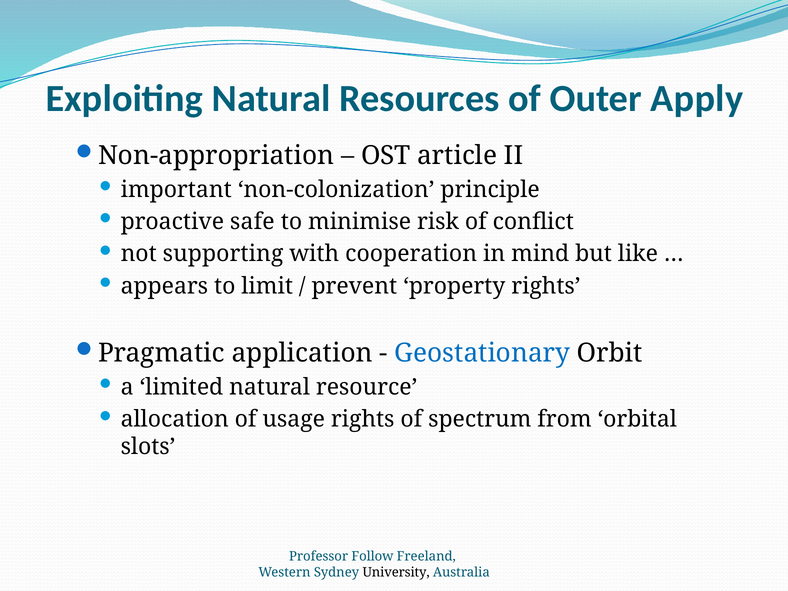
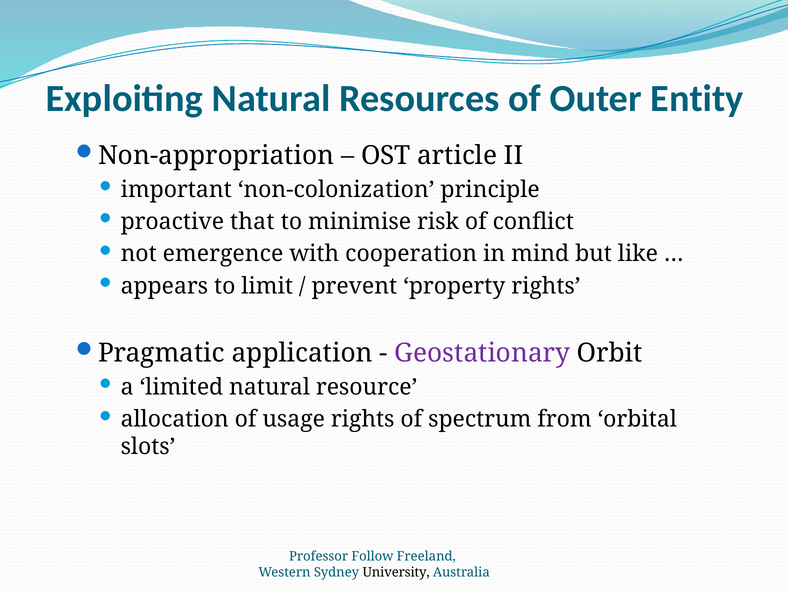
Apply: Apply -> Entity
safe: safe -> that
supporting: supporting -> emergence
Geostationary colour: blue -> purple
